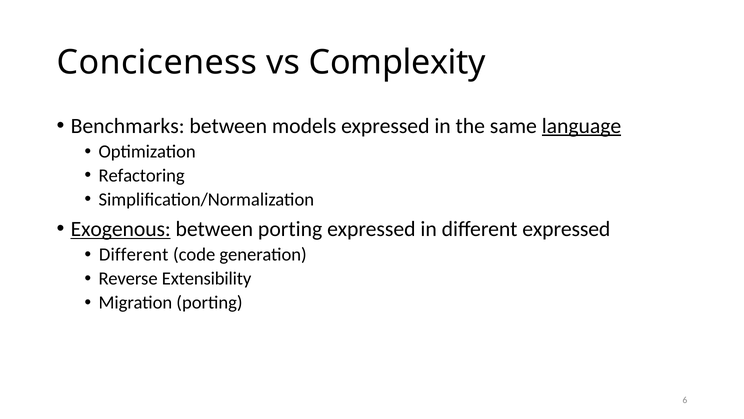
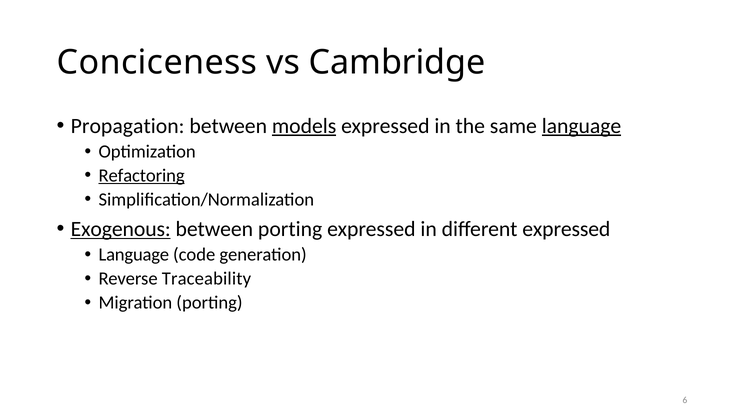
Complexity: Complexity -> Cambridge
Benchmarks: Benchmarks -> Propagation
models underline: none -> present
Refactoring underline: none -> present
Different at (134, 254): Different -> Language
Extensibility: Extensibility -> Traceability
